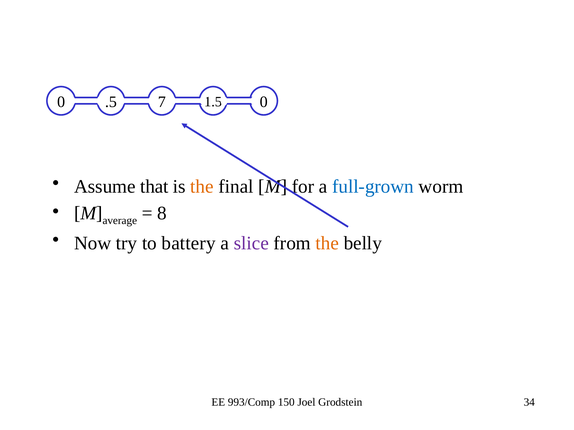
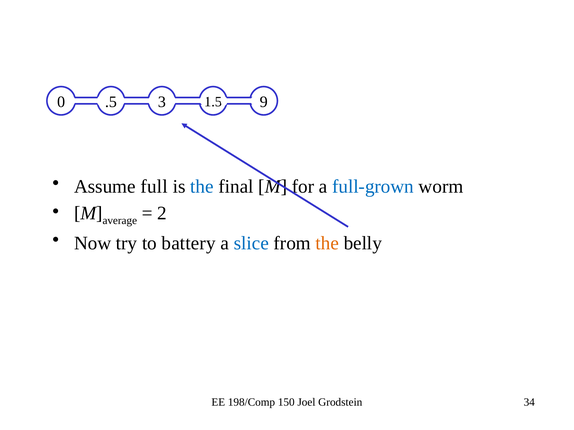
7: 7 -> 3
0 at (264, 102): 0 -> 9
that: that -> full
the at (202, 187) colour: orange -> blue
8: 8 -> 2
slice colour: purple -> blue
993/Comp: 993/Comp -> 198/Comp
